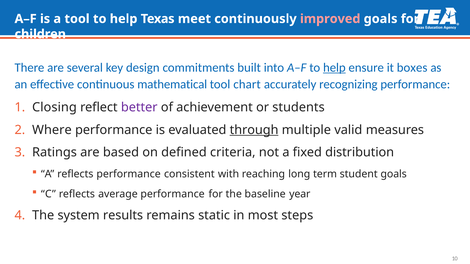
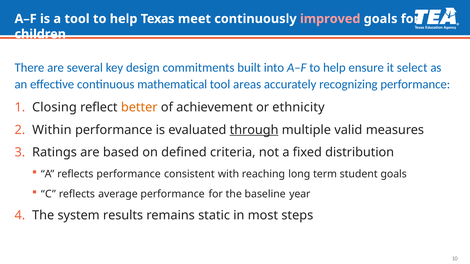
help at (334, 68) underline: present -> none
boxes: boxes -> select
chart: chart -> areas
better colour: purple -> orange
students: students -> ethnicity
Where: Where -> Within
